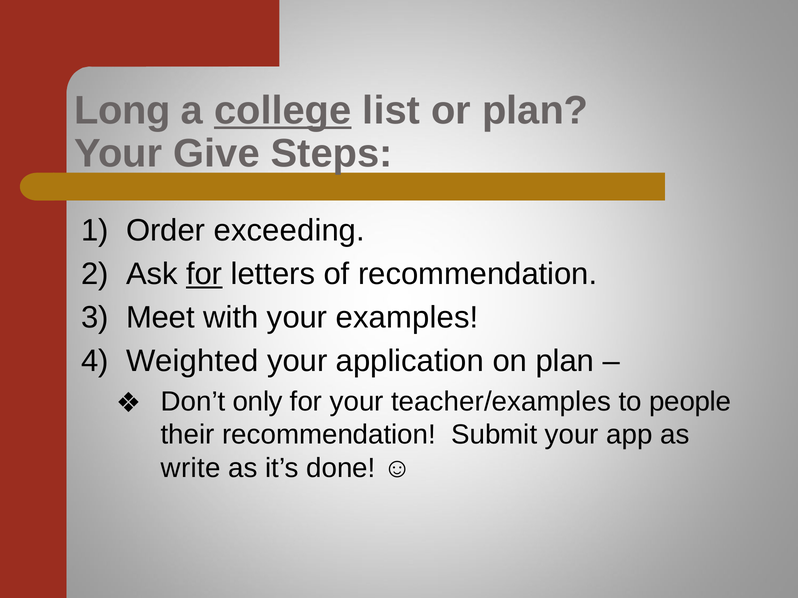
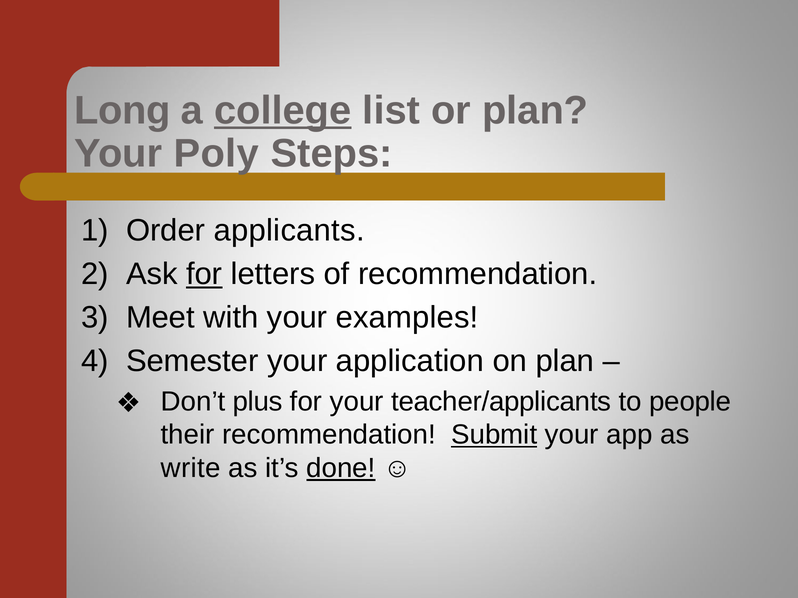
Give: Give -> Poly
exceeding: exceeding -> applicants
Weighted: Weighted -> Semester
only: only -> plus
teacher/examples: teacher/examples -> teacher/applicants
Submit underline: none -> present
done underline: none -> present
